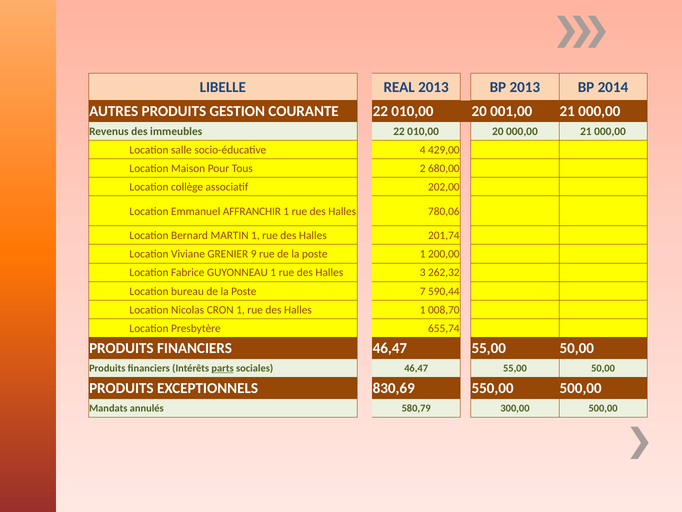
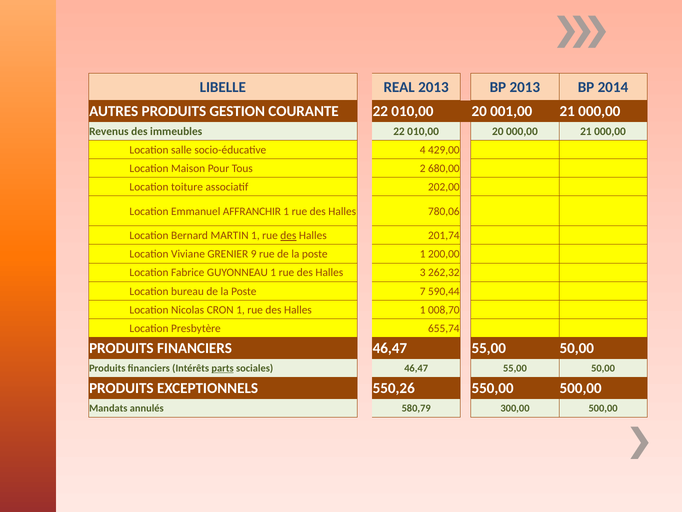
collège: collège -> toiture
des at (288, 235) underline: none -> present
830,69: 830,69 -> 550,26
